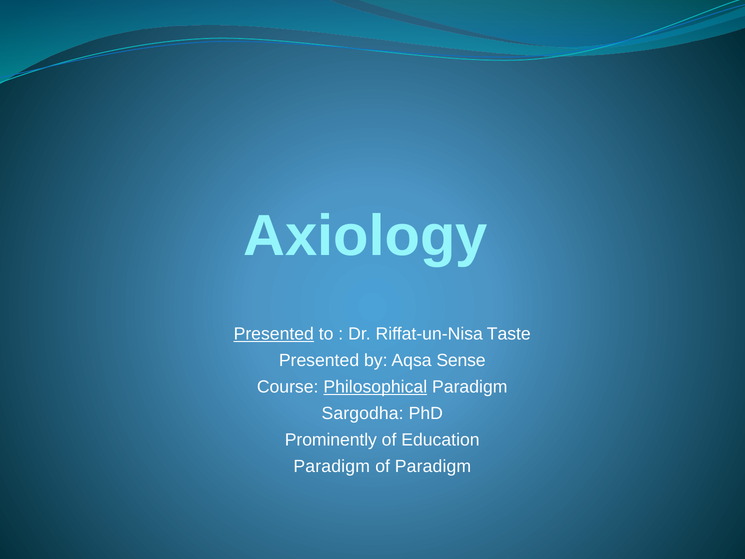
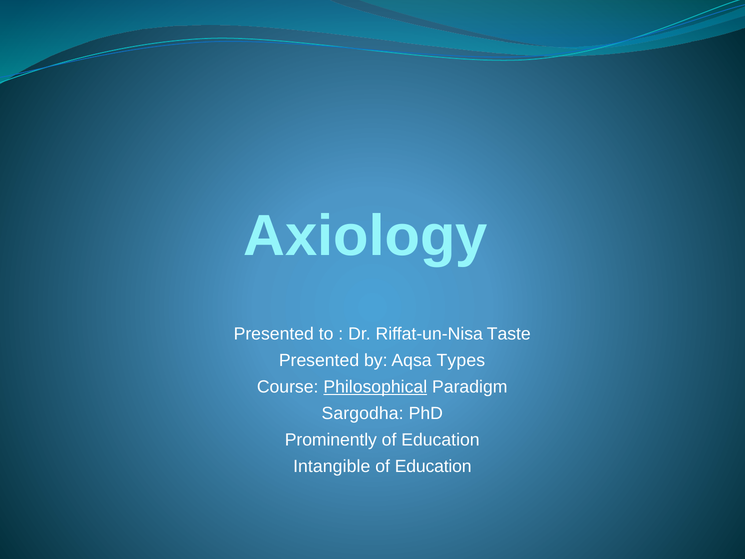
Presented at (274, 334) underline: present -> none
Sense: Sense -> Types
Paradigm at (332, 466): Paradigm -> Intangible
Paradigm at (433, 466): Paradigm -> Education
